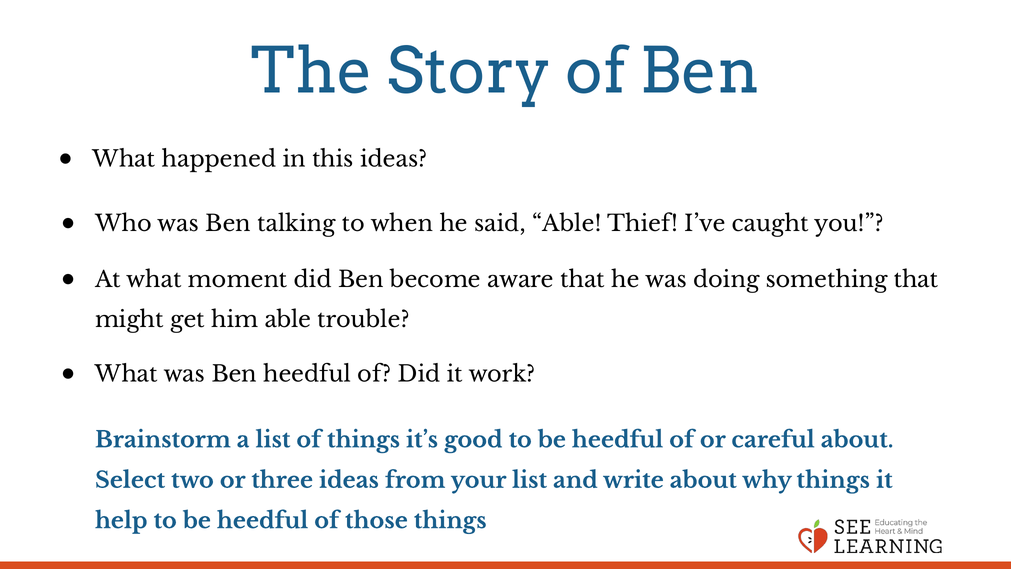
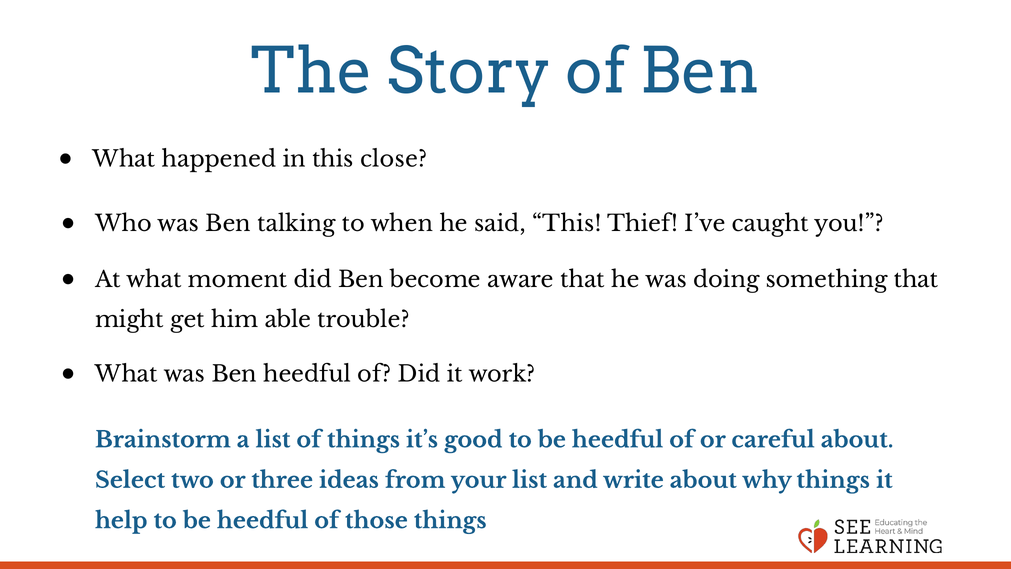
this ideas: ideas -> close
said Able: Able -> This
